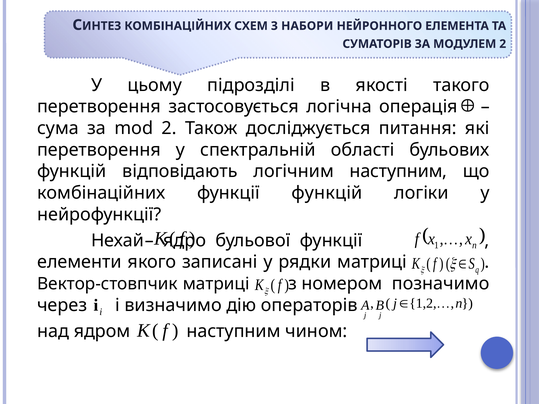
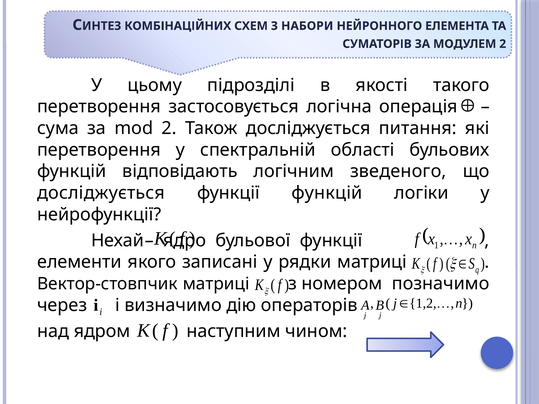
логічним наступним: наступним -> зведеного
комбінаційних at (101, 193): комбінаційних -> досліджується
